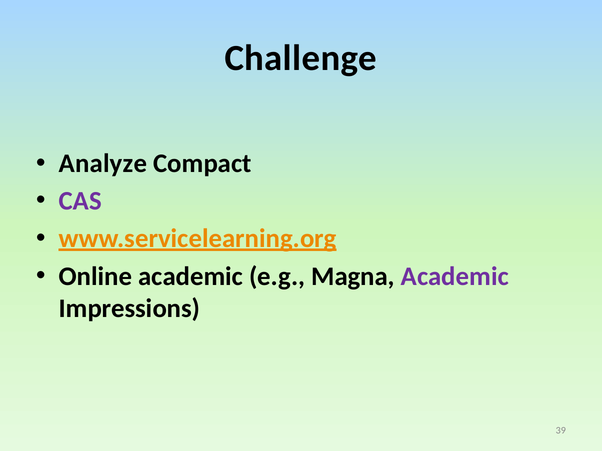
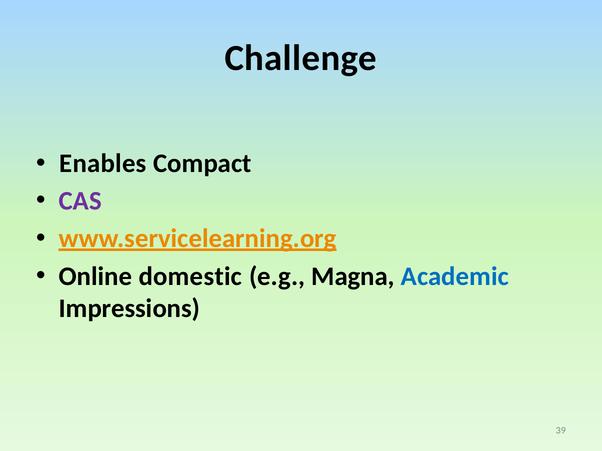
Analyze: Analyze -> Enables
Online academic: academic -> domestic
Academic at (455, 277) colour: purple -> blue
